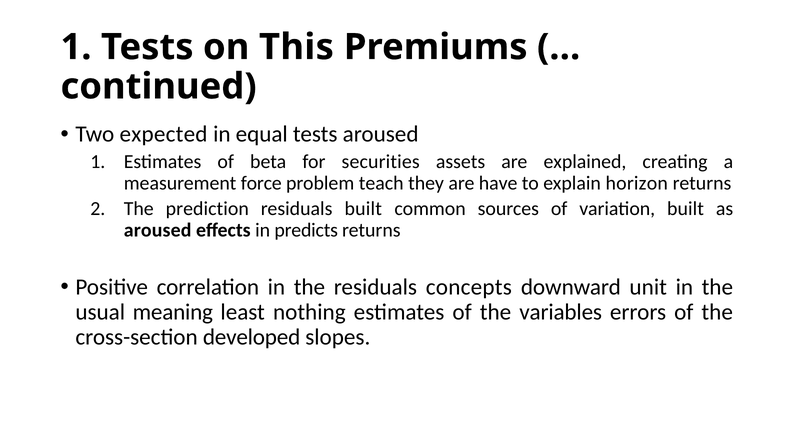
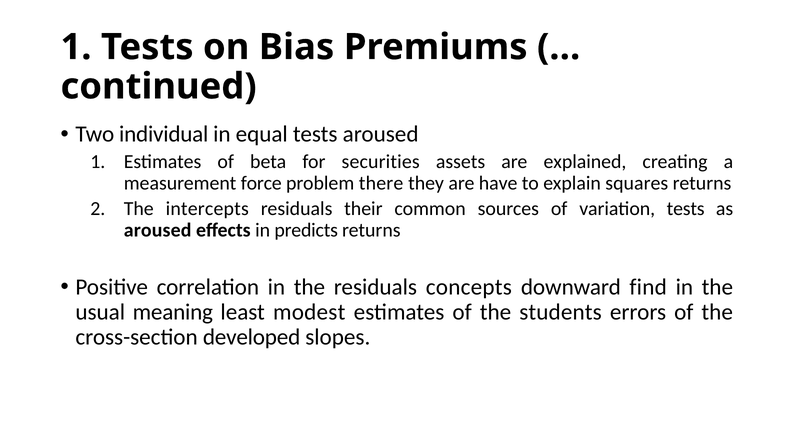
This: This -> Bias
expected: expected -> individual
teach: teach -> there
horizon: horizon -> squares
prediction: prediction -> intercepts
residuals built: built -> their
variation built: built -> tests
unit: unit -> find
nothing: nothing -> modest
variables: variables -> students
